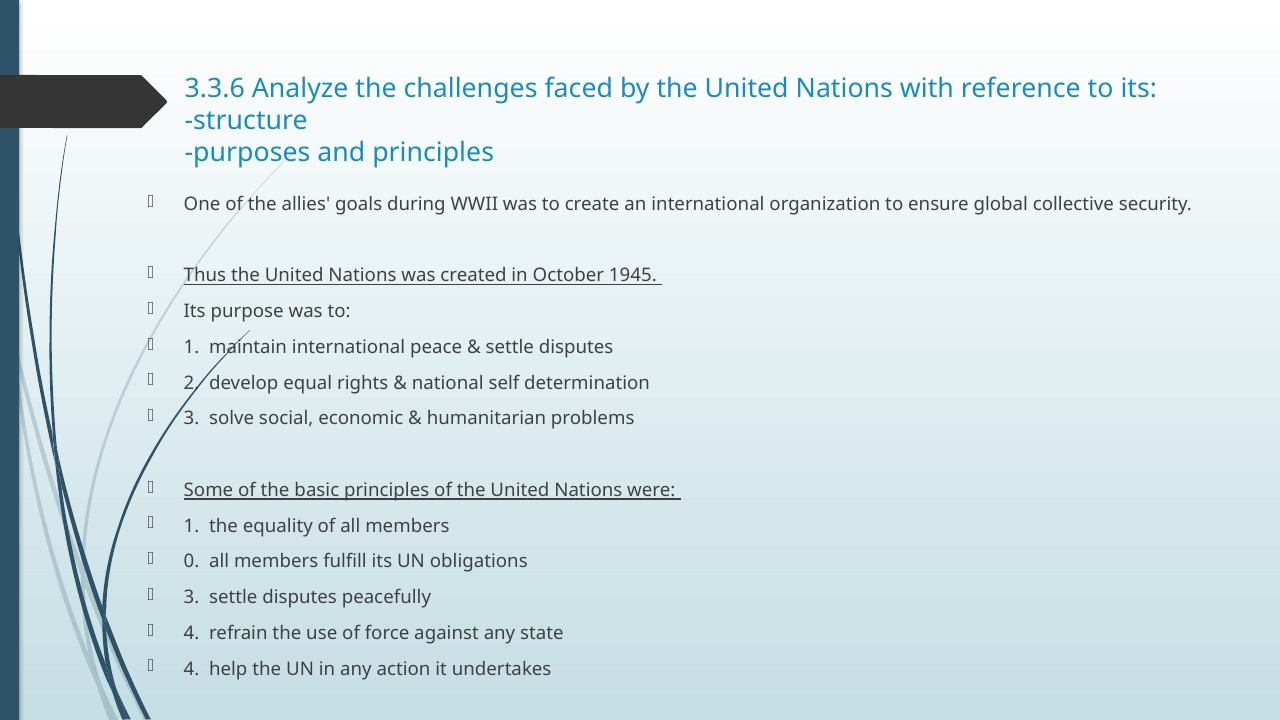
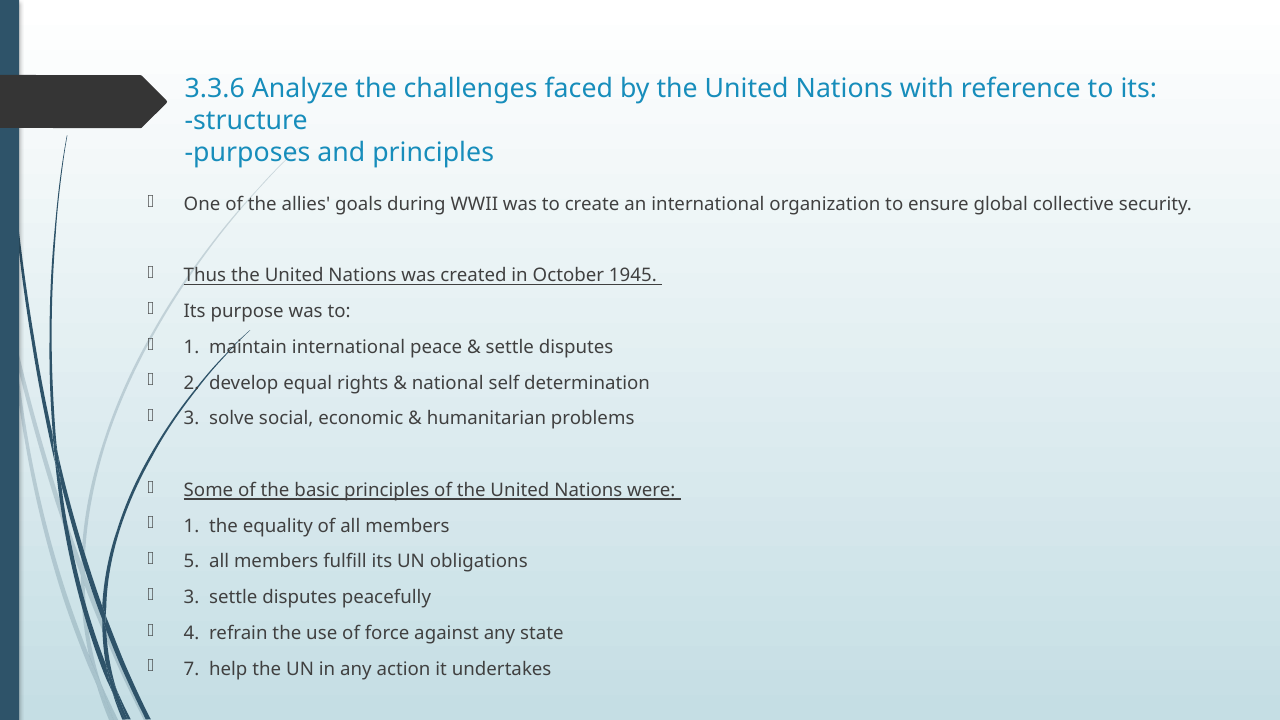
0: 0 -> 5
4 at (192, 669): 4 -> 7
